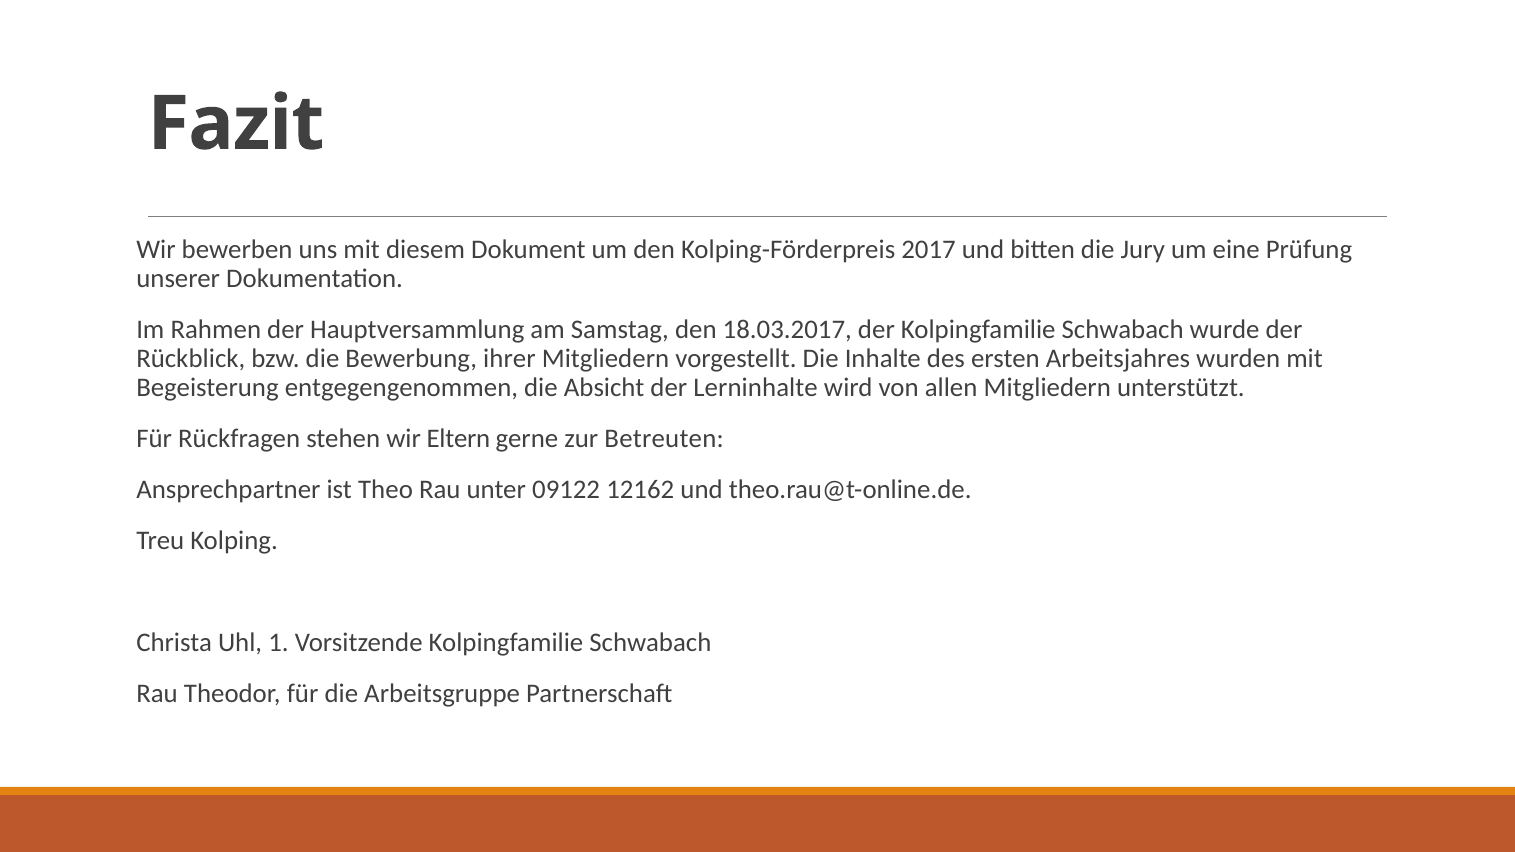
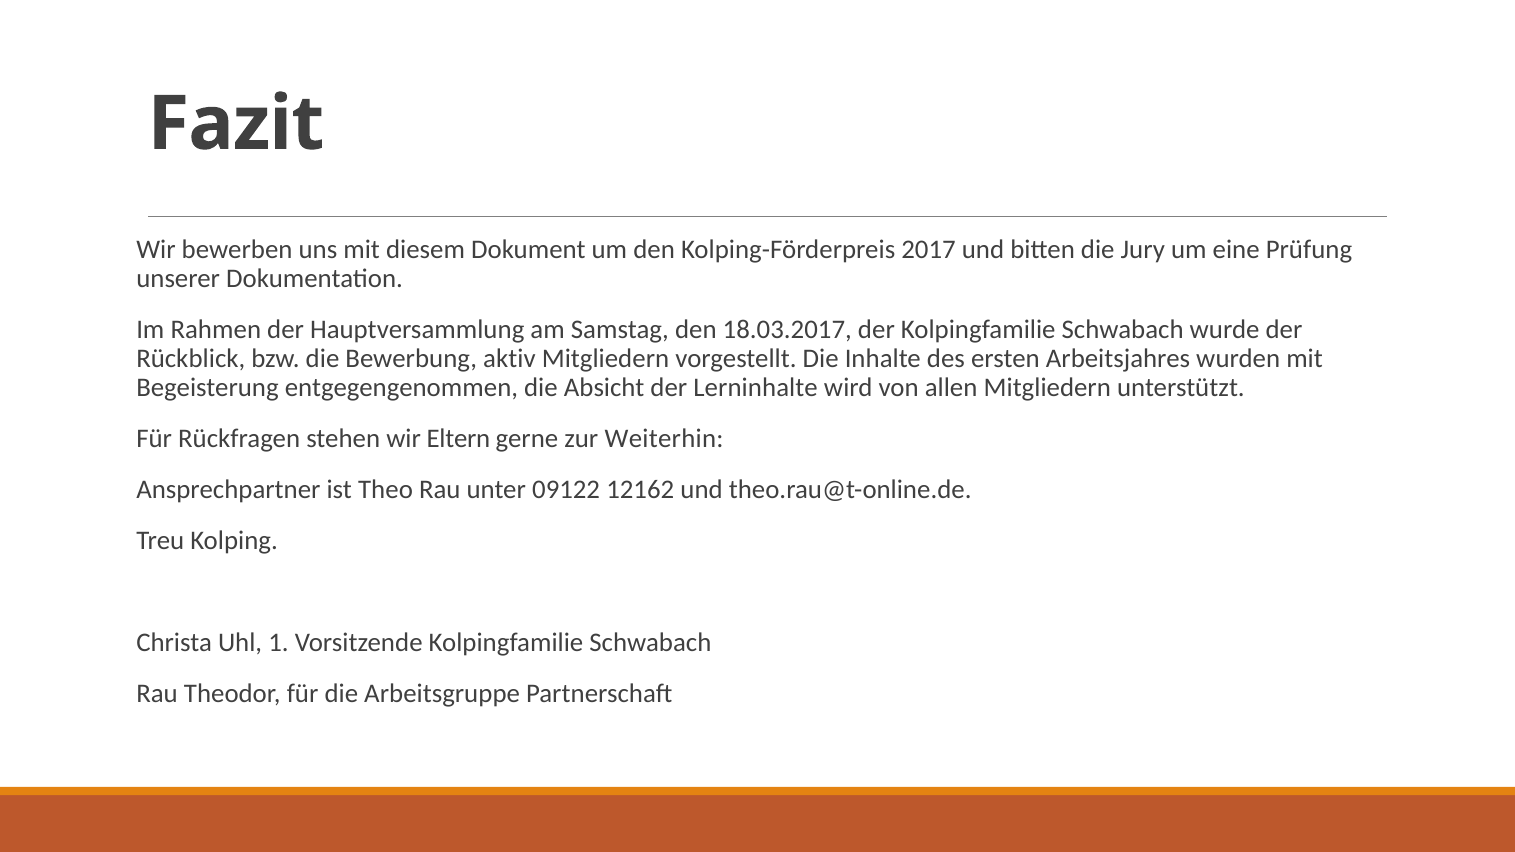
ihrer: ihrer -> aktiv
Betreuten: Betreuten -> Weiterhin
